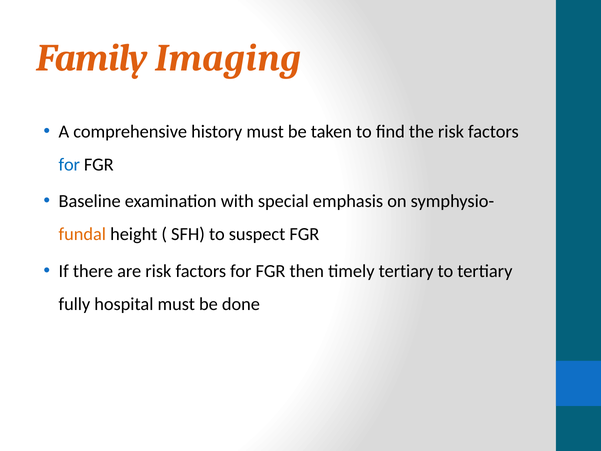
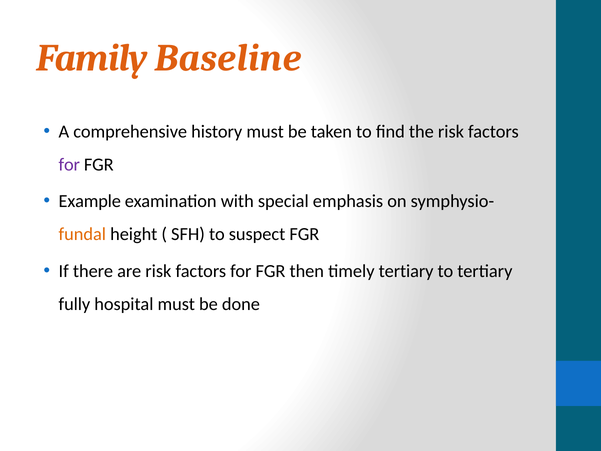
Imaging: Imaging -> Baseline
for at (69, 165) colour: blue -> purple
Baseline: Baseline -> Example
